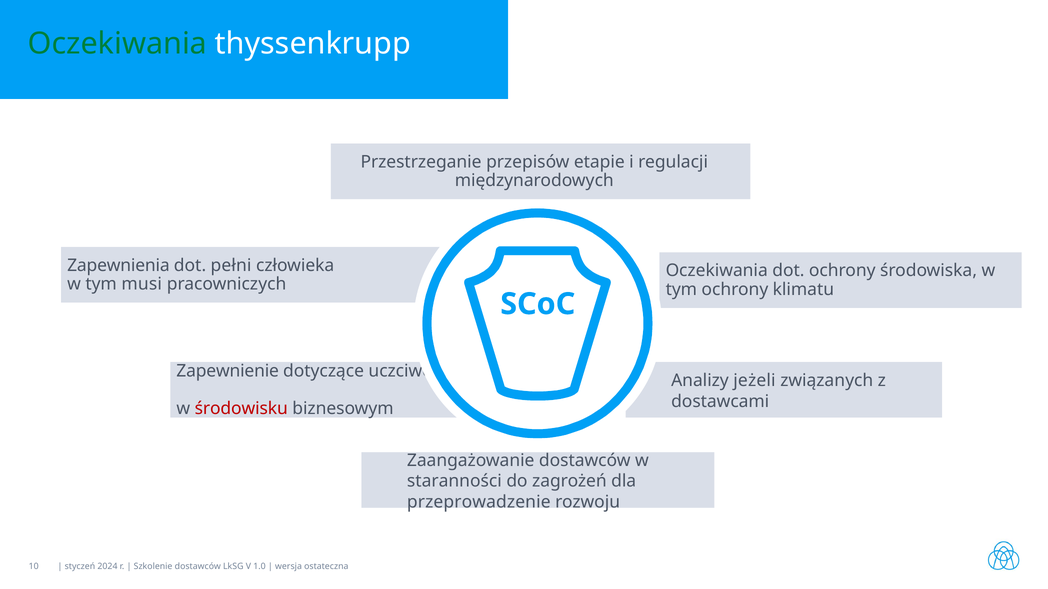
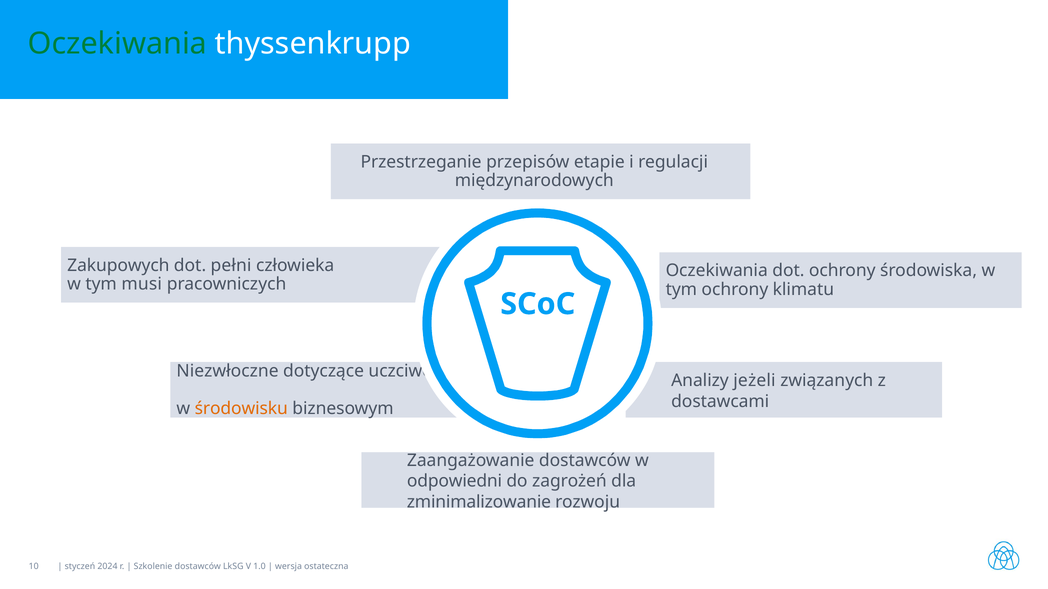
Zapewnienia: Zapewnienia -> Zakupowych
Zapewnienie: Zapewnienie -> Niezwłoczne
środowisku colour: red -> orange
staranności: staranności -> odpowiedni
przeprowadzenie: przeprowadzenie -> zminimalizowanie
